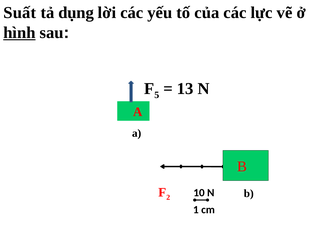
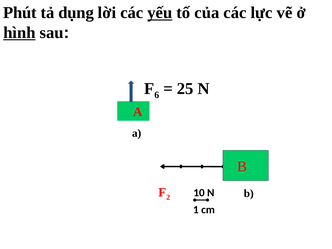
Suất: Suất -> Phút
yếu underline: none -> present
5: 5 -> 6
13: 13 -> 25
